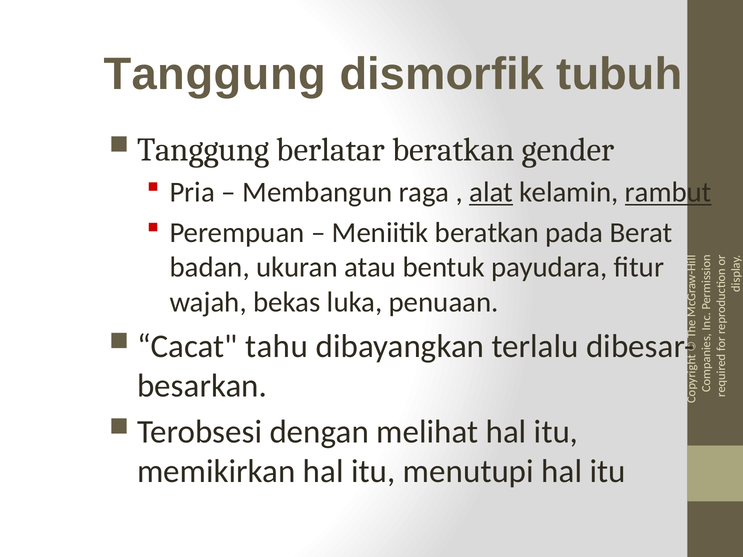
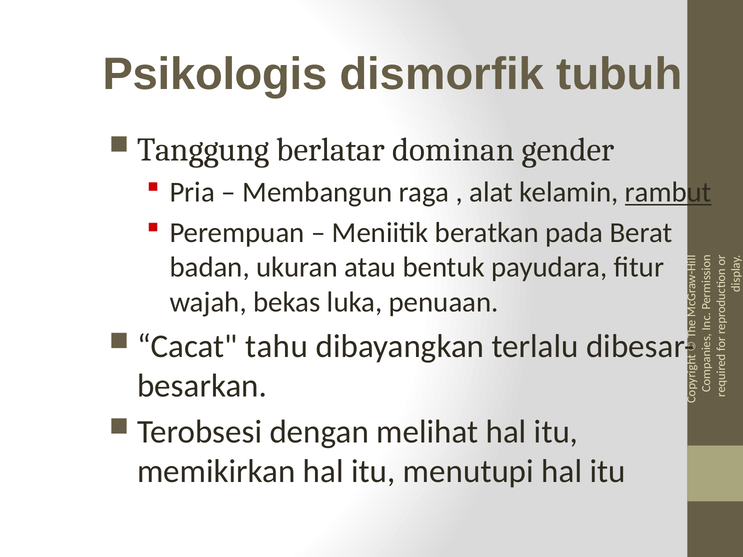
Tanggung at (215, 74): Tanggung -> Psikologis
berlatar beratkan: beratkan -> dominan
alat underline: present -> none
